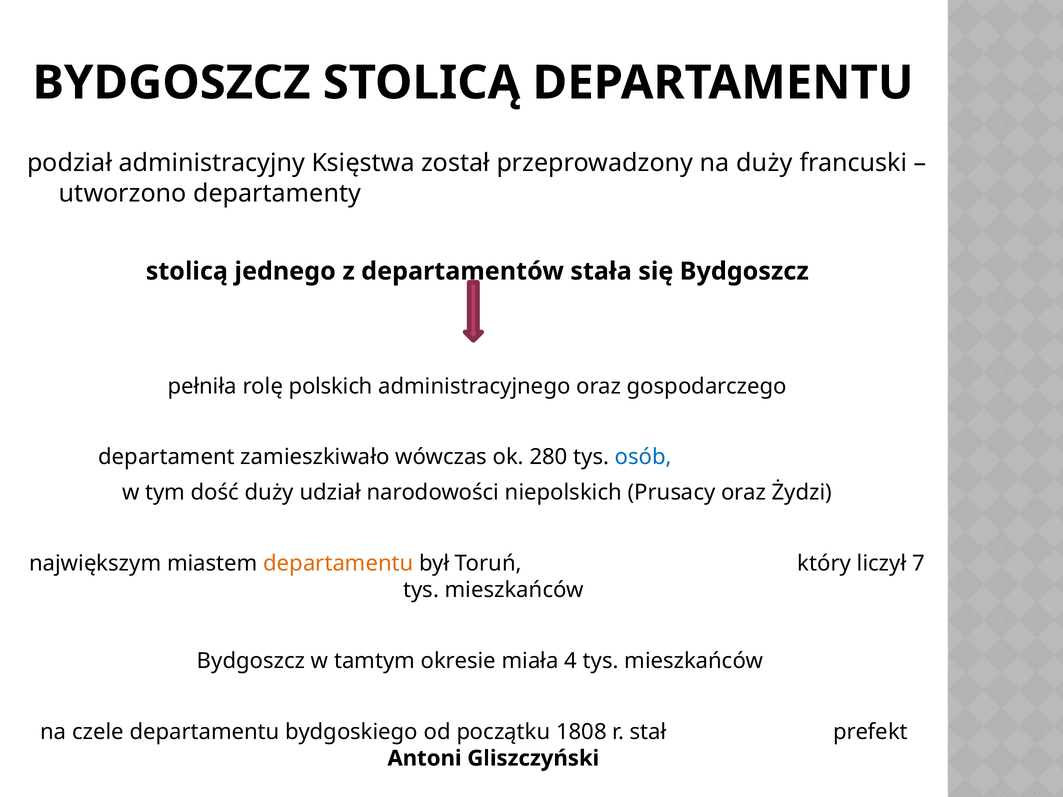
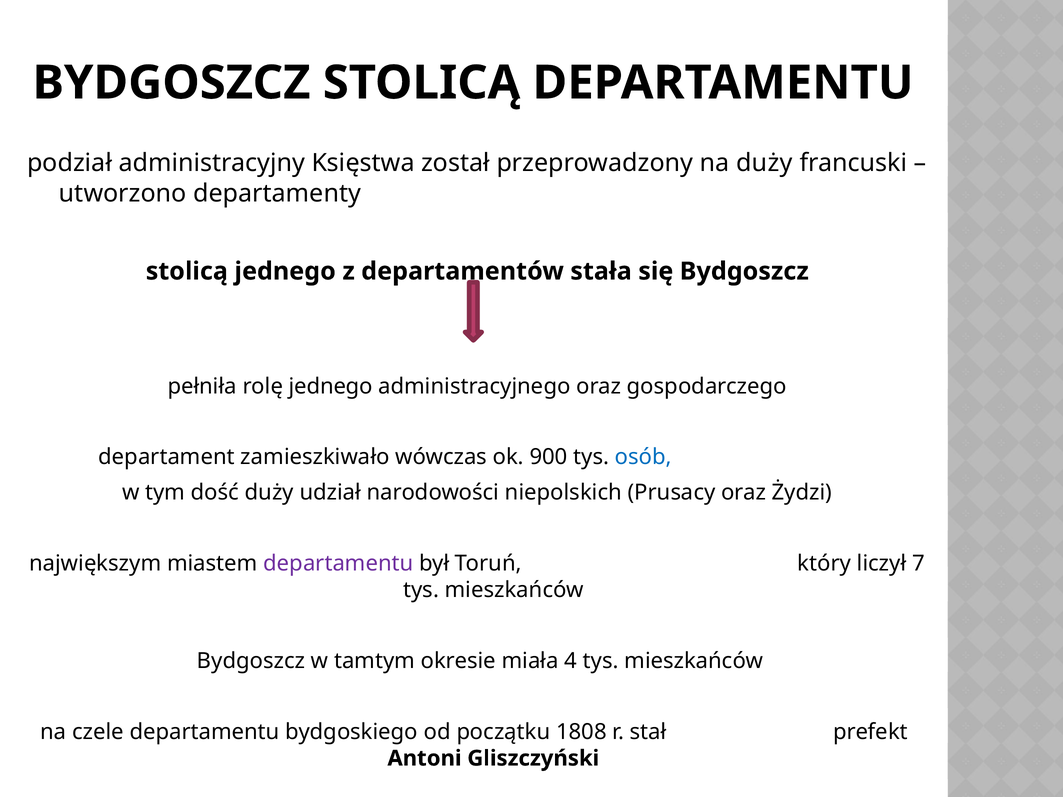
rolę polskich: polskich -> jednego
280: 280 -> 900
departamentu at (338, 564) colour: orange -> purple
